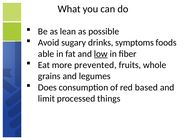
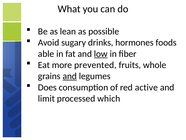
symptoms: symptoms -> hormones
and at (70, 76) underline: none -> present
based: based -> active
things: things -> which
